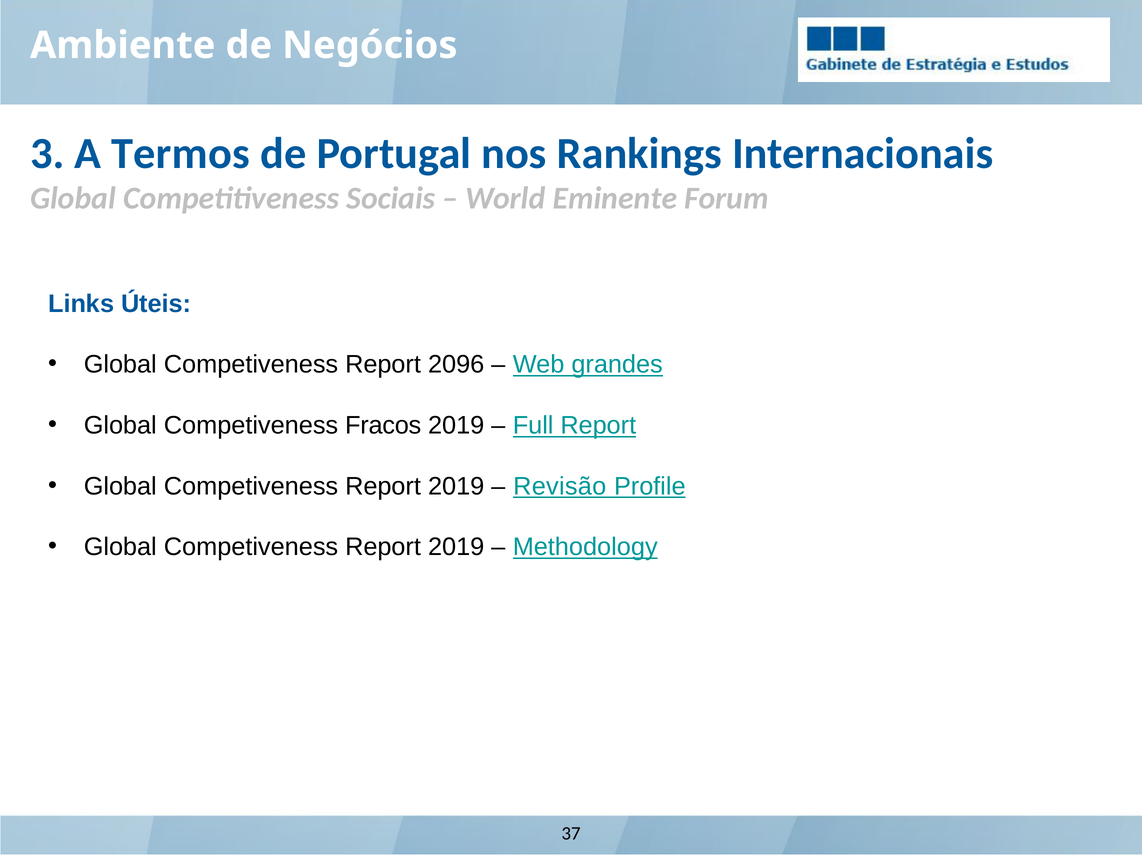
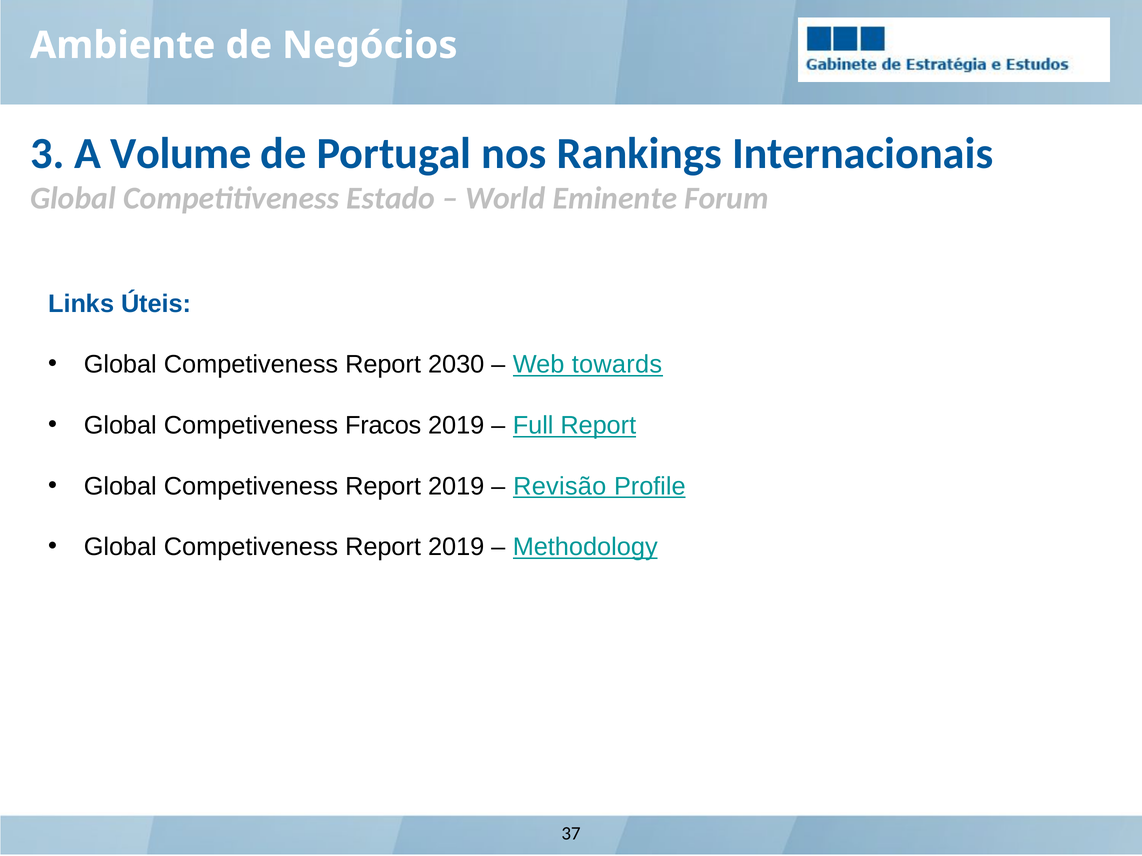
Termos: Termos -> Volume
Sociais: Sociais -> Estado
2096: 2096 -> 2030
grandes: grandes -> towards
